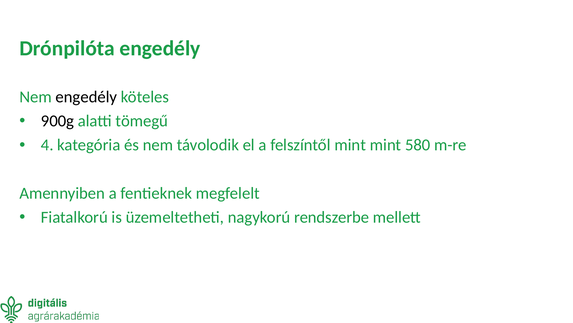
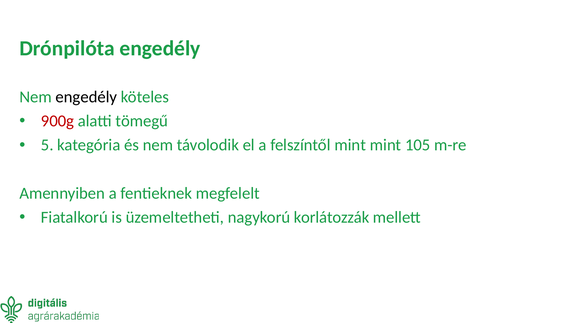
900g colour: black -> red
4: 4 -> 5
580: 580 -> 105
rendszerbe: rendszerbe -> korlátozzák
